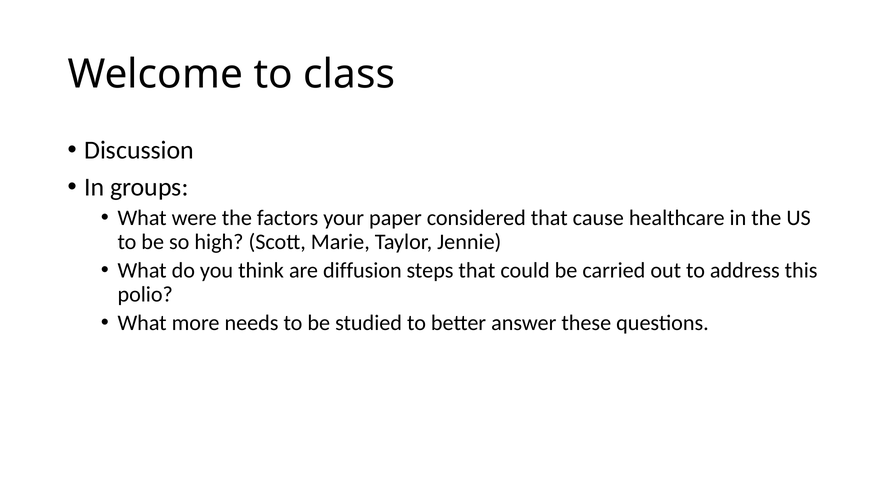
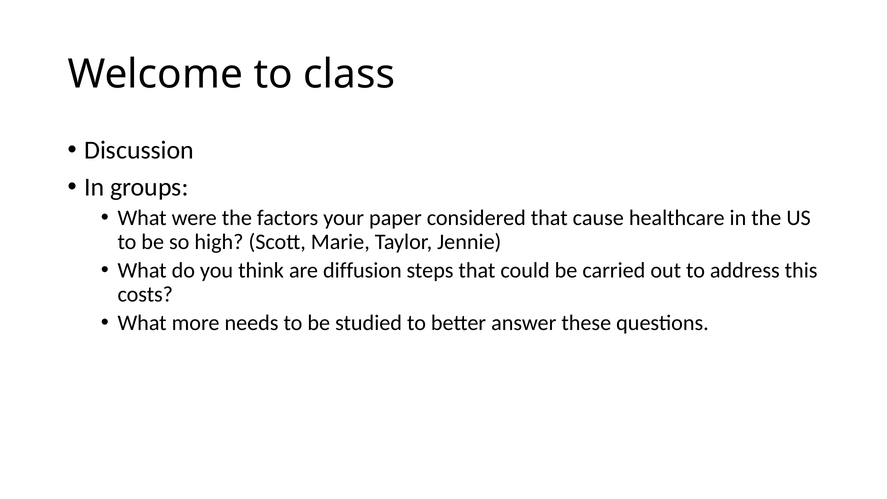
polio: polio -> costs
